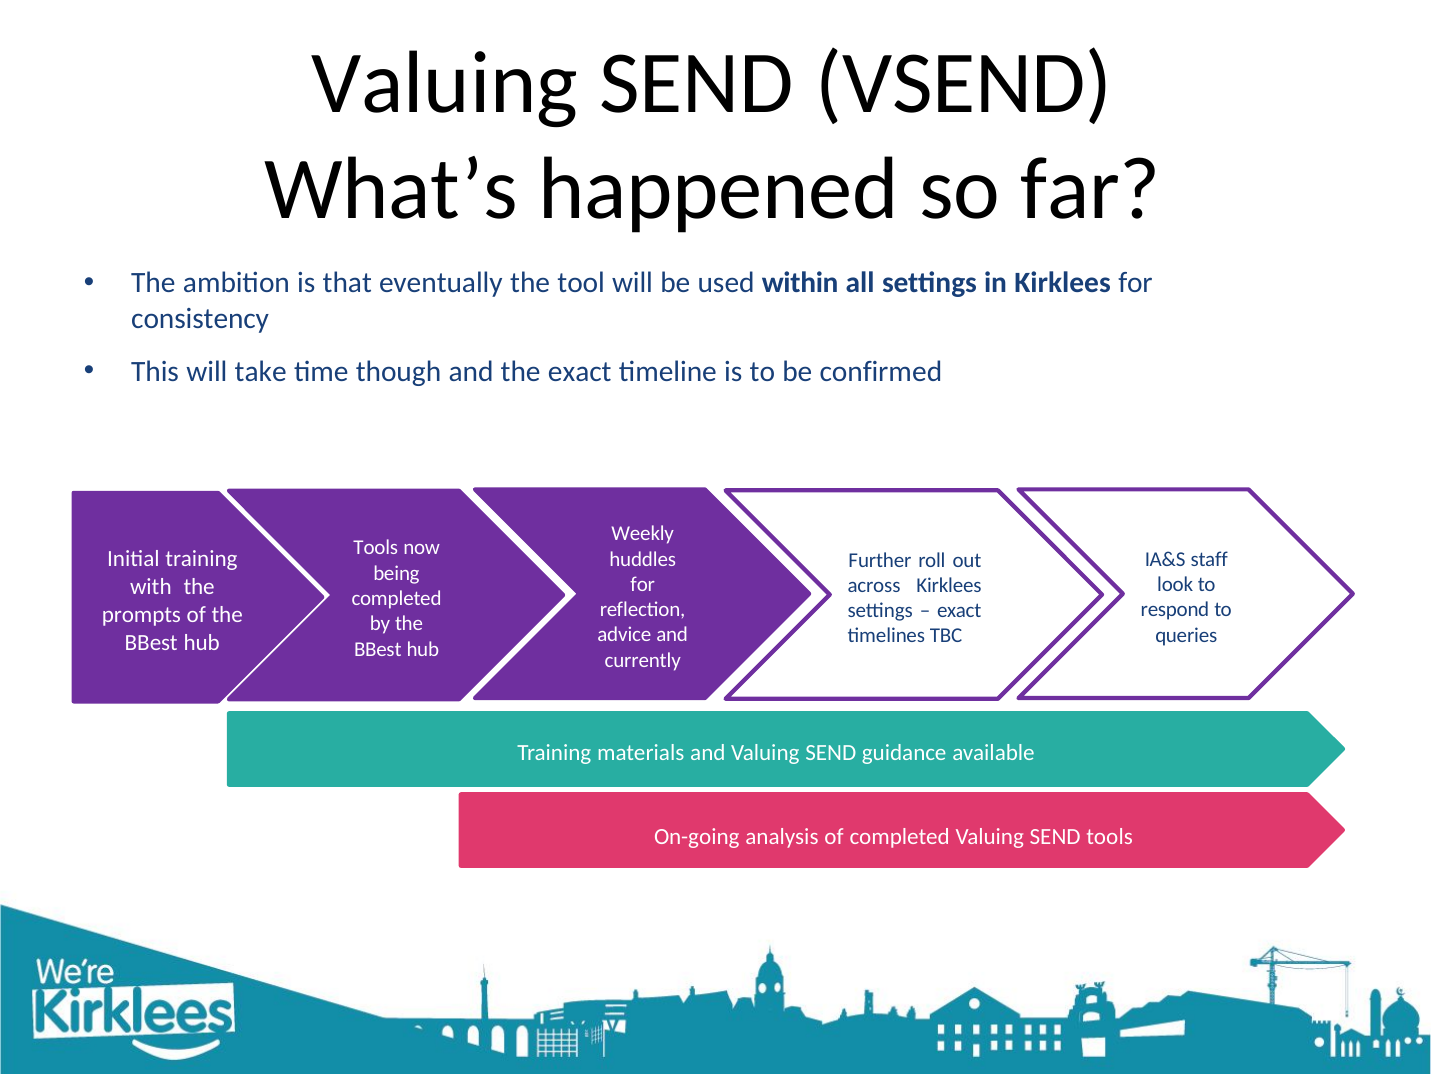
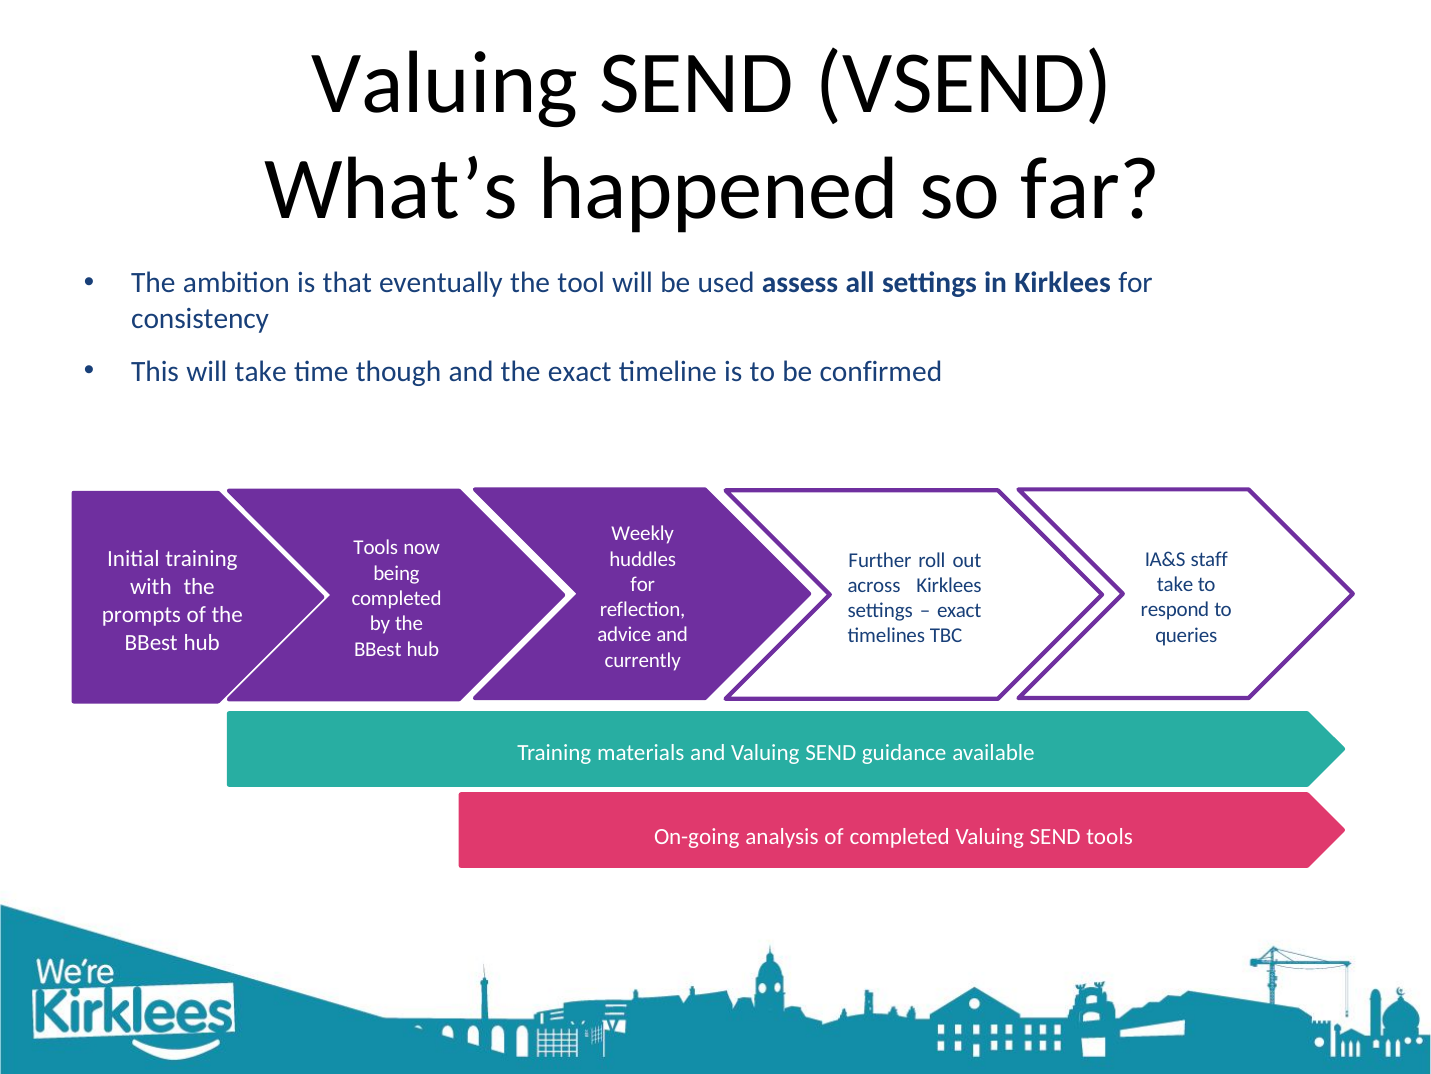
within: within -> assess
look at (1175, 584): look -> take
